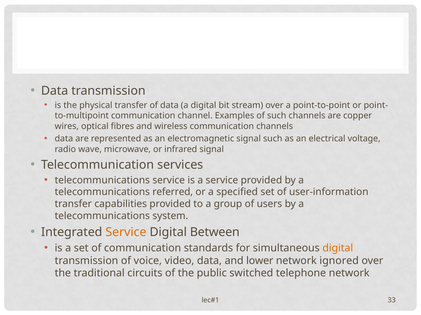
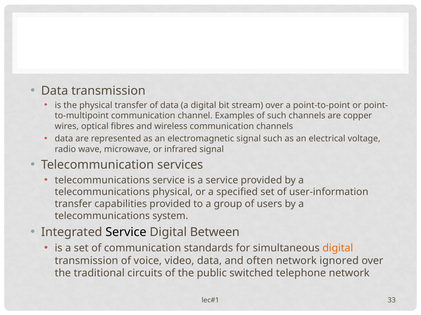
telecommunications referred: referred -> physical
Service at (126, 233) colour: orange -> black
lower: lower -> often
